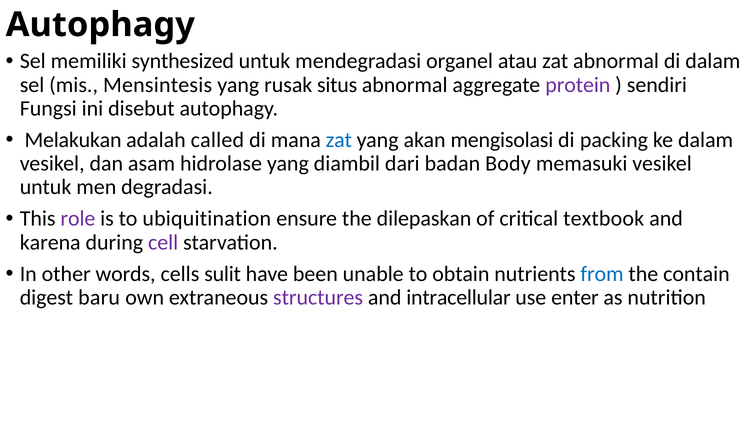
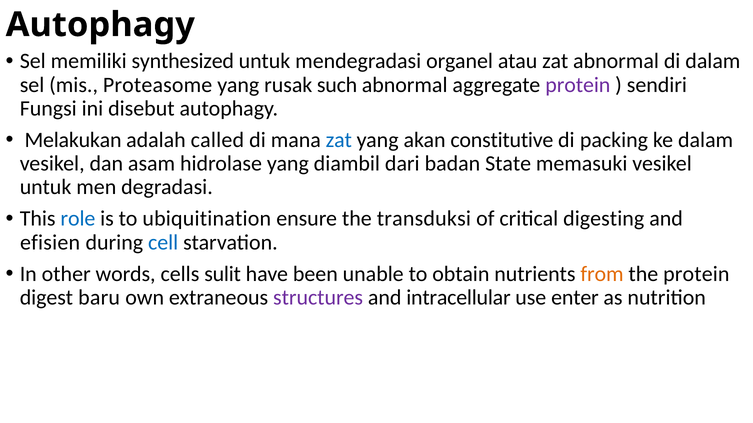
Mensintesis: Mensintesis -> Proteasome
situs: situs -> such
mengisolasi: mengisolasi -> constitutive
Body: Body -> State
role colour: purple -> blue
dilepaskan: dilepaskan -> transduksi
textbook: textbook -> digesting
karena: karena -> efisien
cell colour: purple -> blue
from colour: blue -> orange
the contain: contain -> protein
